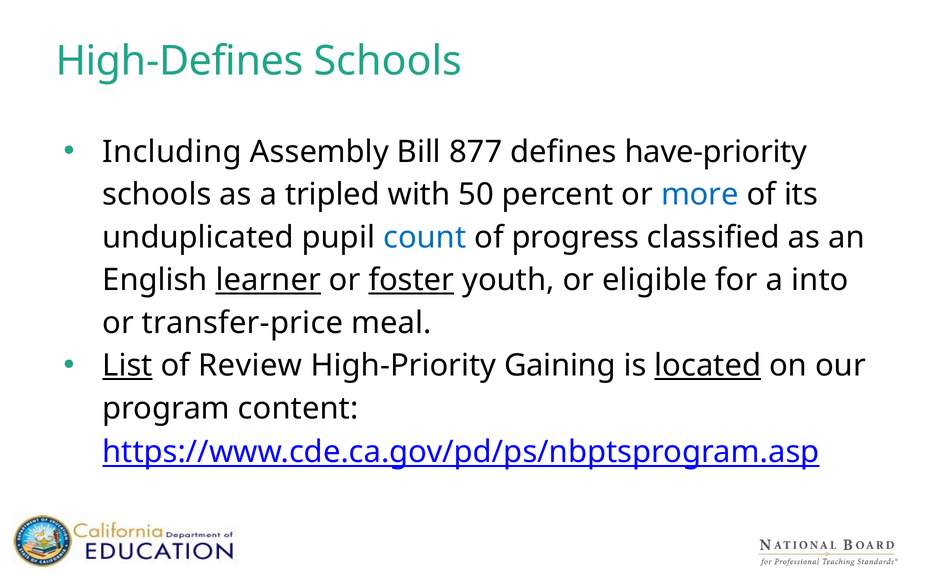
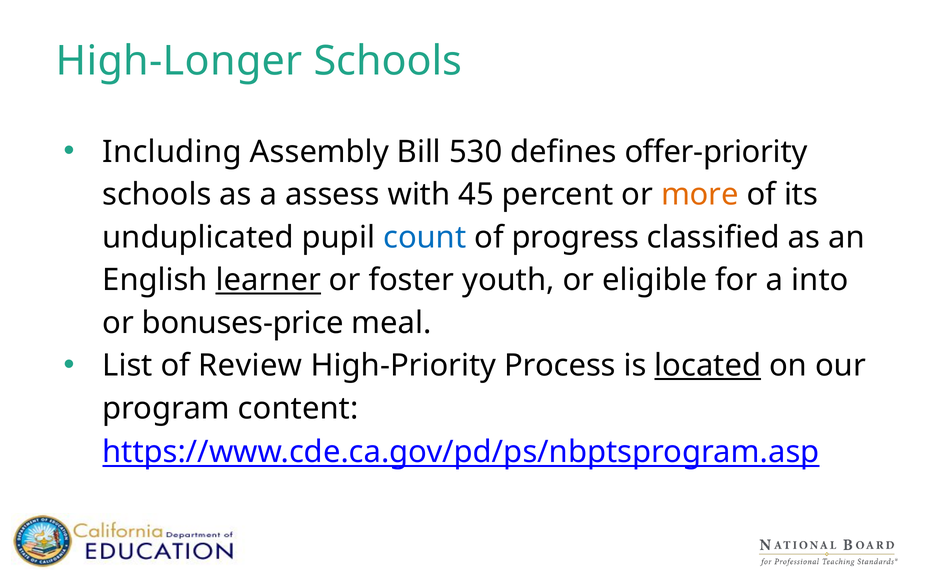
High-Defines: High-Defines -> High-Longer
877: 877 -> 530
have-priority: have-priority -> offer-priority
tripled: tripled -> assess
50: 50 -> 45
more colour: blue -> orange
foster underline: present -> none
transfer-price: transfer-price -> bonuses-price
List underline: present -> none
Gaining: Gaining -> Process
